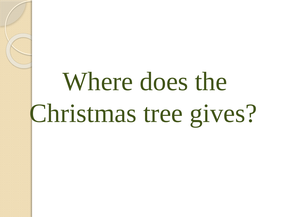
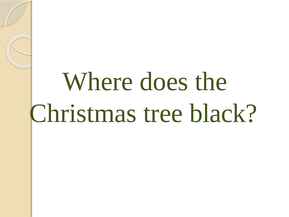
gives: gives -> black
